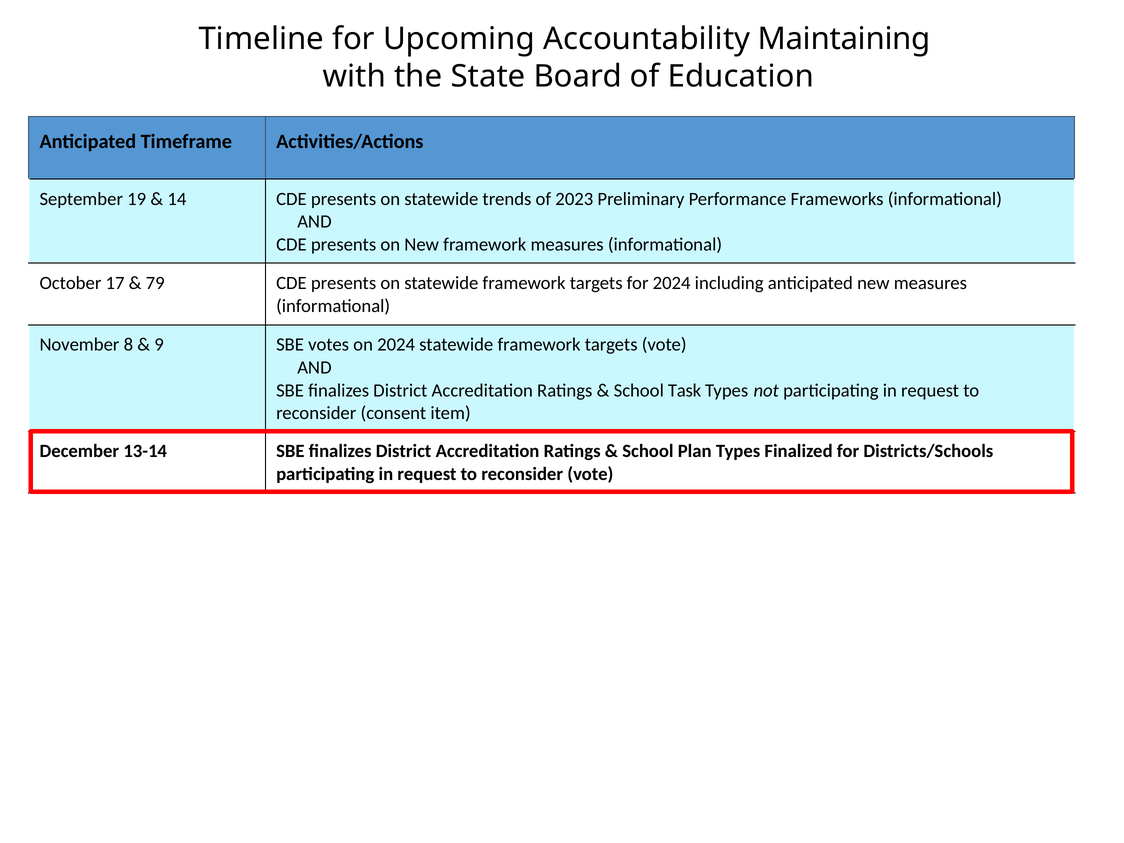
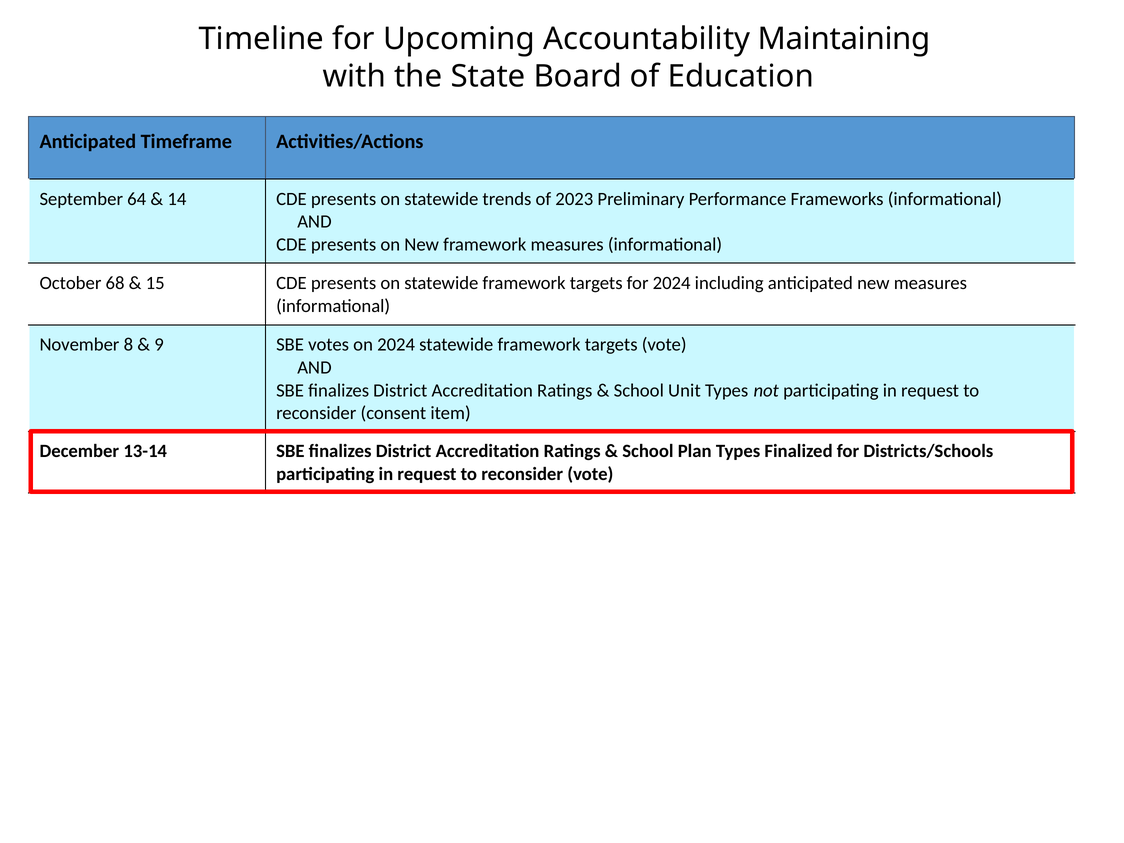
19: 19 -> 64
17: 17 -> 68
79: 79 -> 15
Task: Task -> Unit
